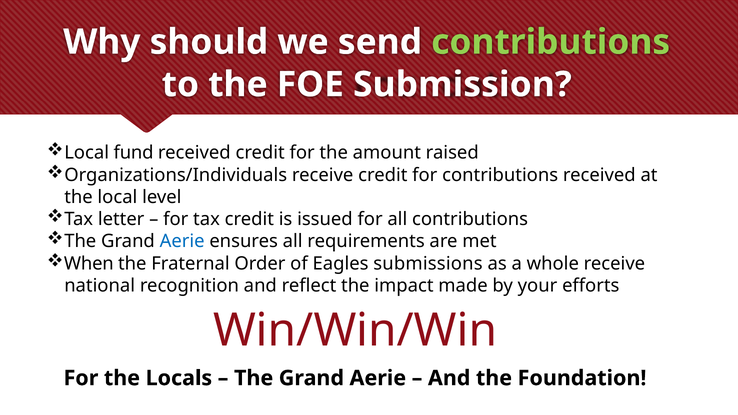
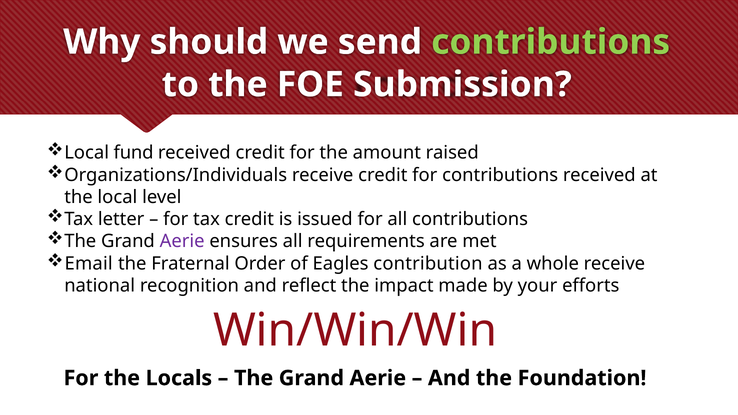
Aerie at (182, 241) colour: blue -> purple
When: When -> Email
submissions: submissions -> contribution
